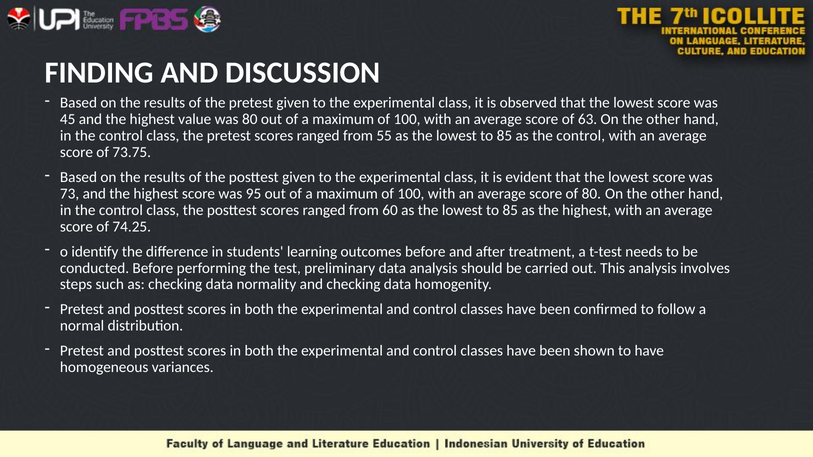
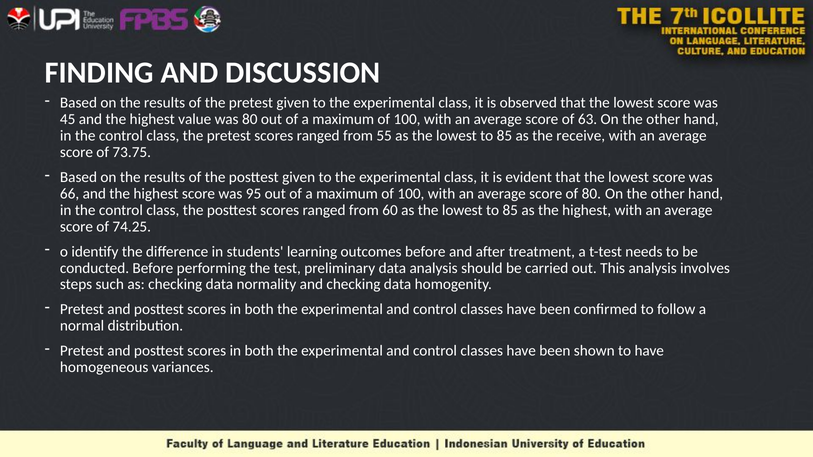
as the control: control -> receive
73: 73 -> 66
